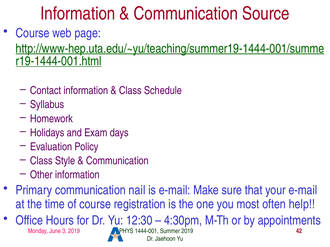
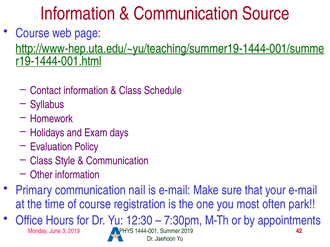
help: help -> park
4:30pm: 4:30pm -> 7:30pm
